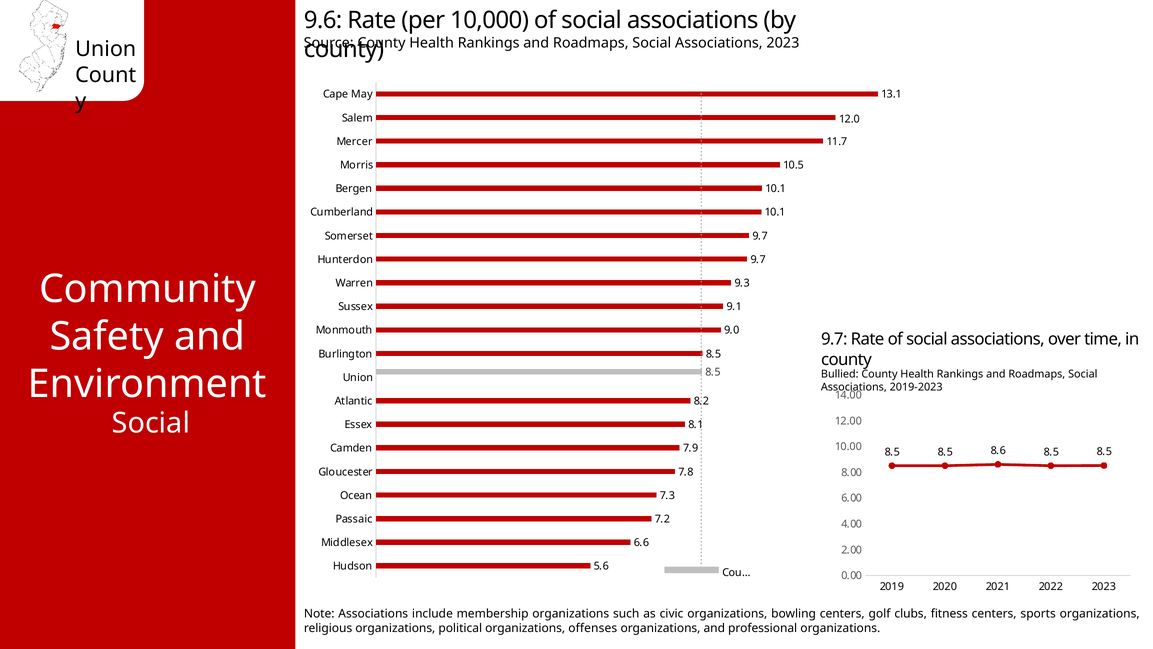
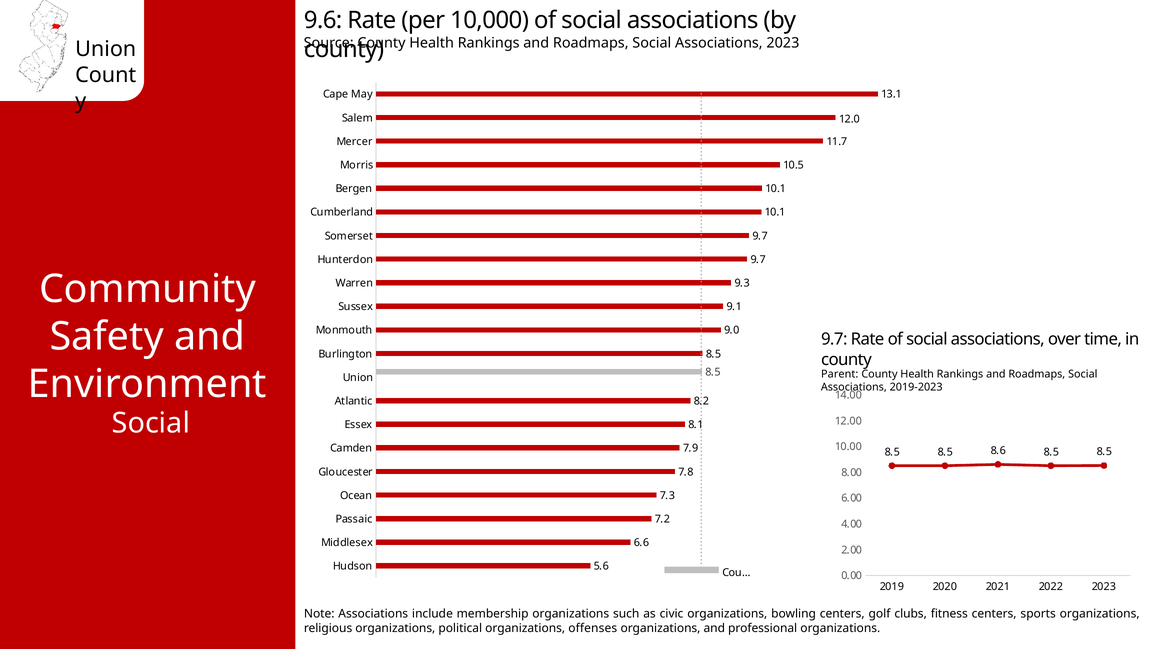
Bullied: Bullied -> Parent
